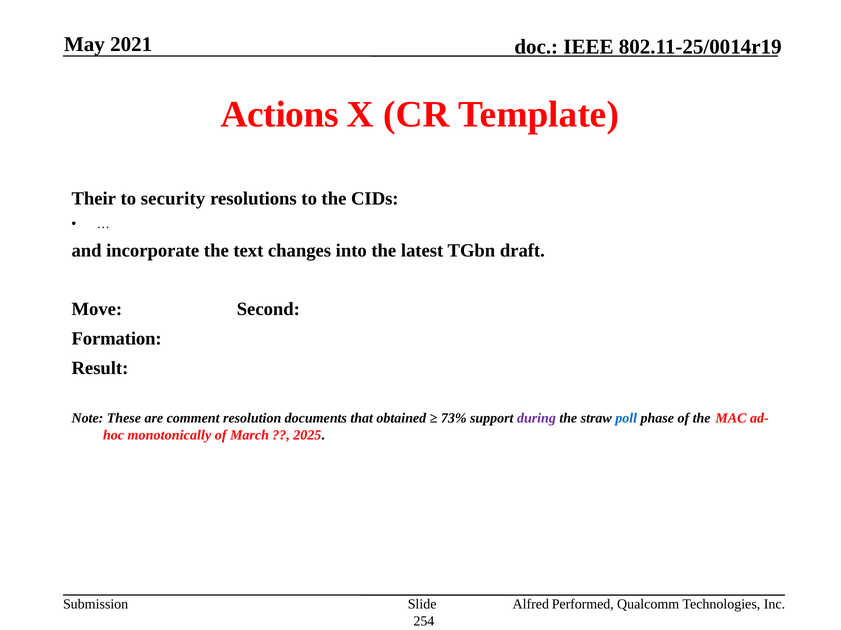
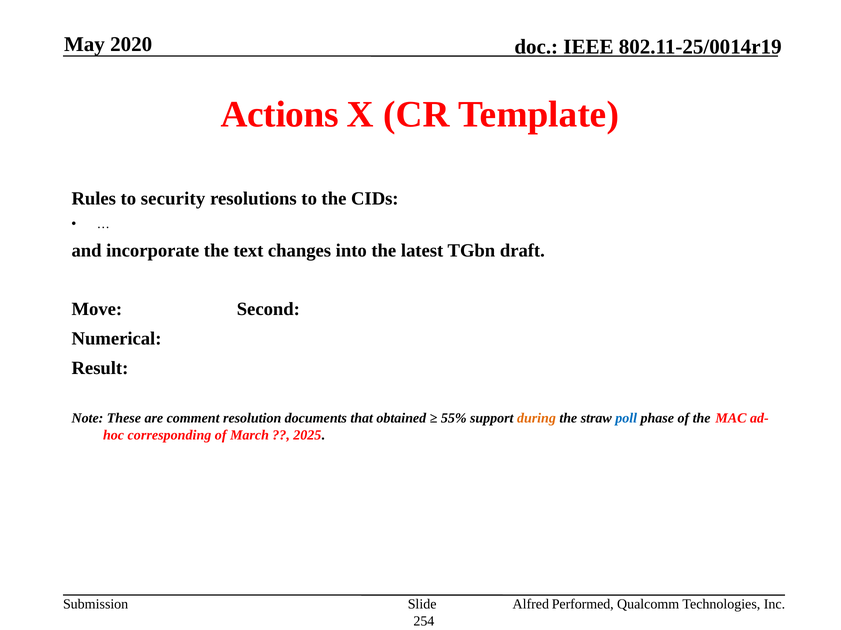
2021: 2021 -> 2020
Their: Their -> Rules
Formation: Formation -> Numerical
73%: 73% -> 55%
during colour: purple -> orange
monotonically: monotonically -> corresponding
